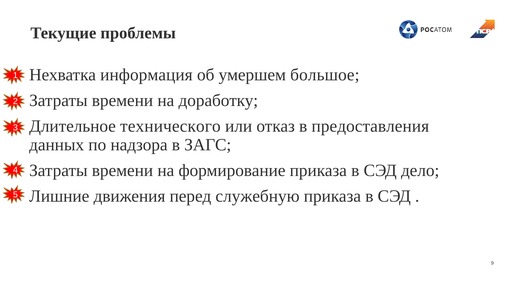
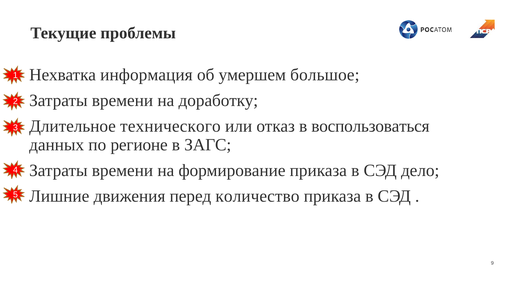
предоставления: предоставления -> воспользоваться
надзора: надзора -> регионе
служебную: служебную -> количество
